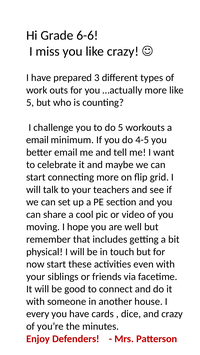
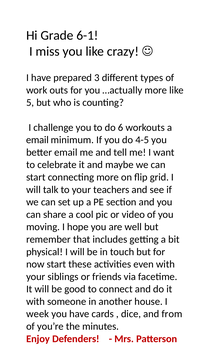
6-6: 6-6 -> 6-1
do 5: 5 -> 6
every: every -> week
and crazy: crazy -> from
